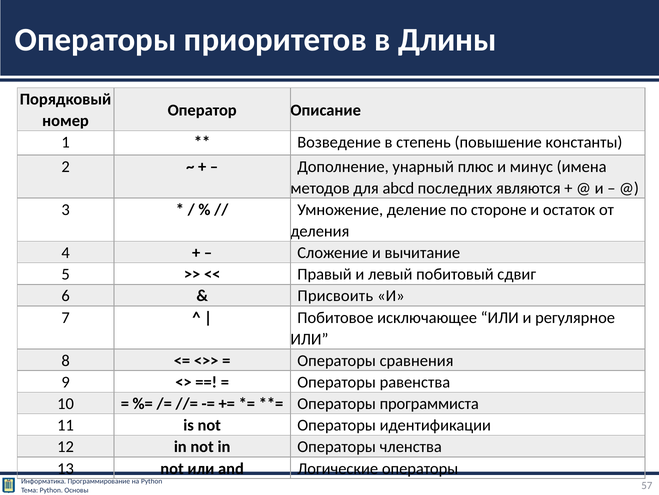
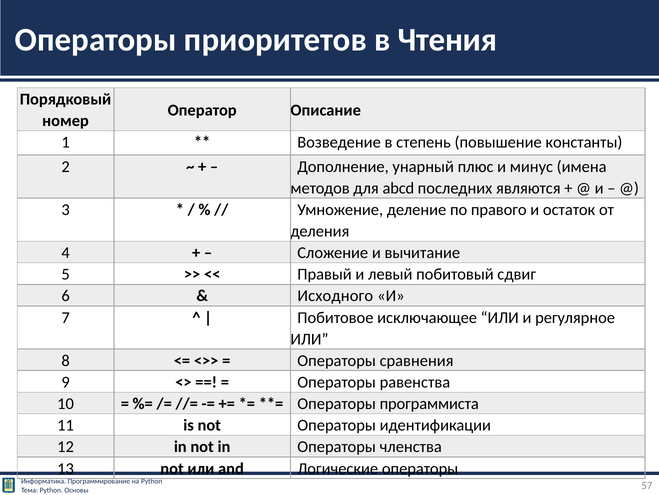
Длины: Длины -> Чтения
стороне: стороне -> правого
Присвоить: Присвоить -> Исходного
